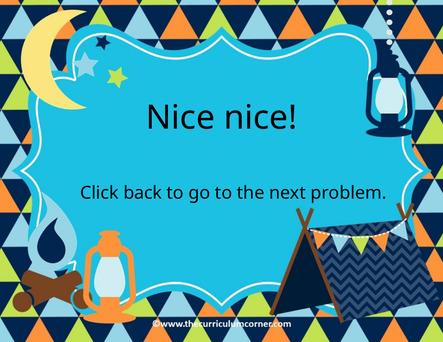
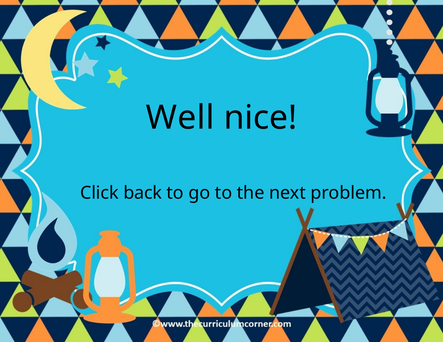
Nice at (180, 118): Nice -> Well
